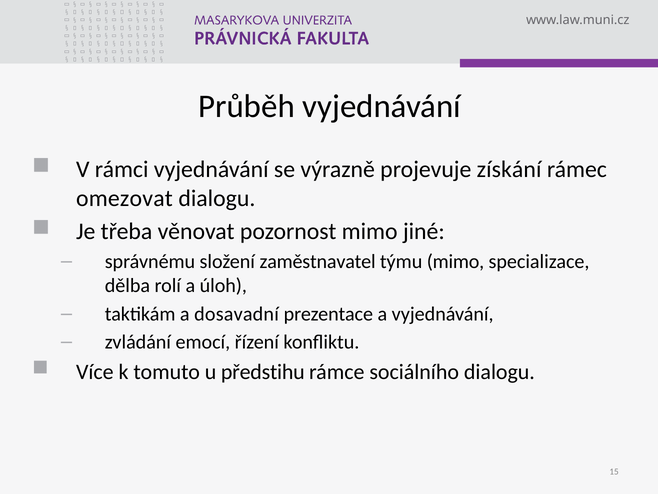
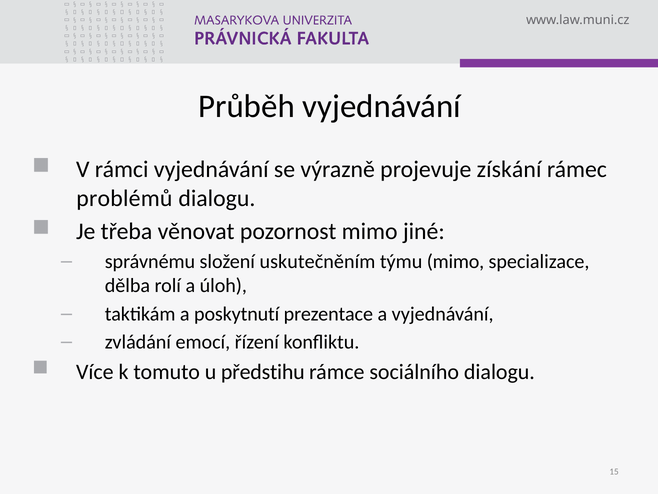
omezovat: omezovat -> problémů
zaměstnavatel: zaměstnavatel -> uskutečněním
dosavadní: dosavadní -> poskytnutí
